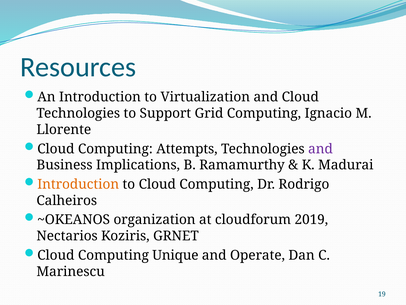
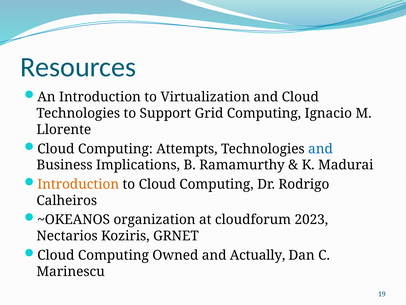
and at (321, 149) colour: purple -> blue
2019: 2019 -> 2023
Unique: Unique -> Owned
Operate: Operate -> Actually
